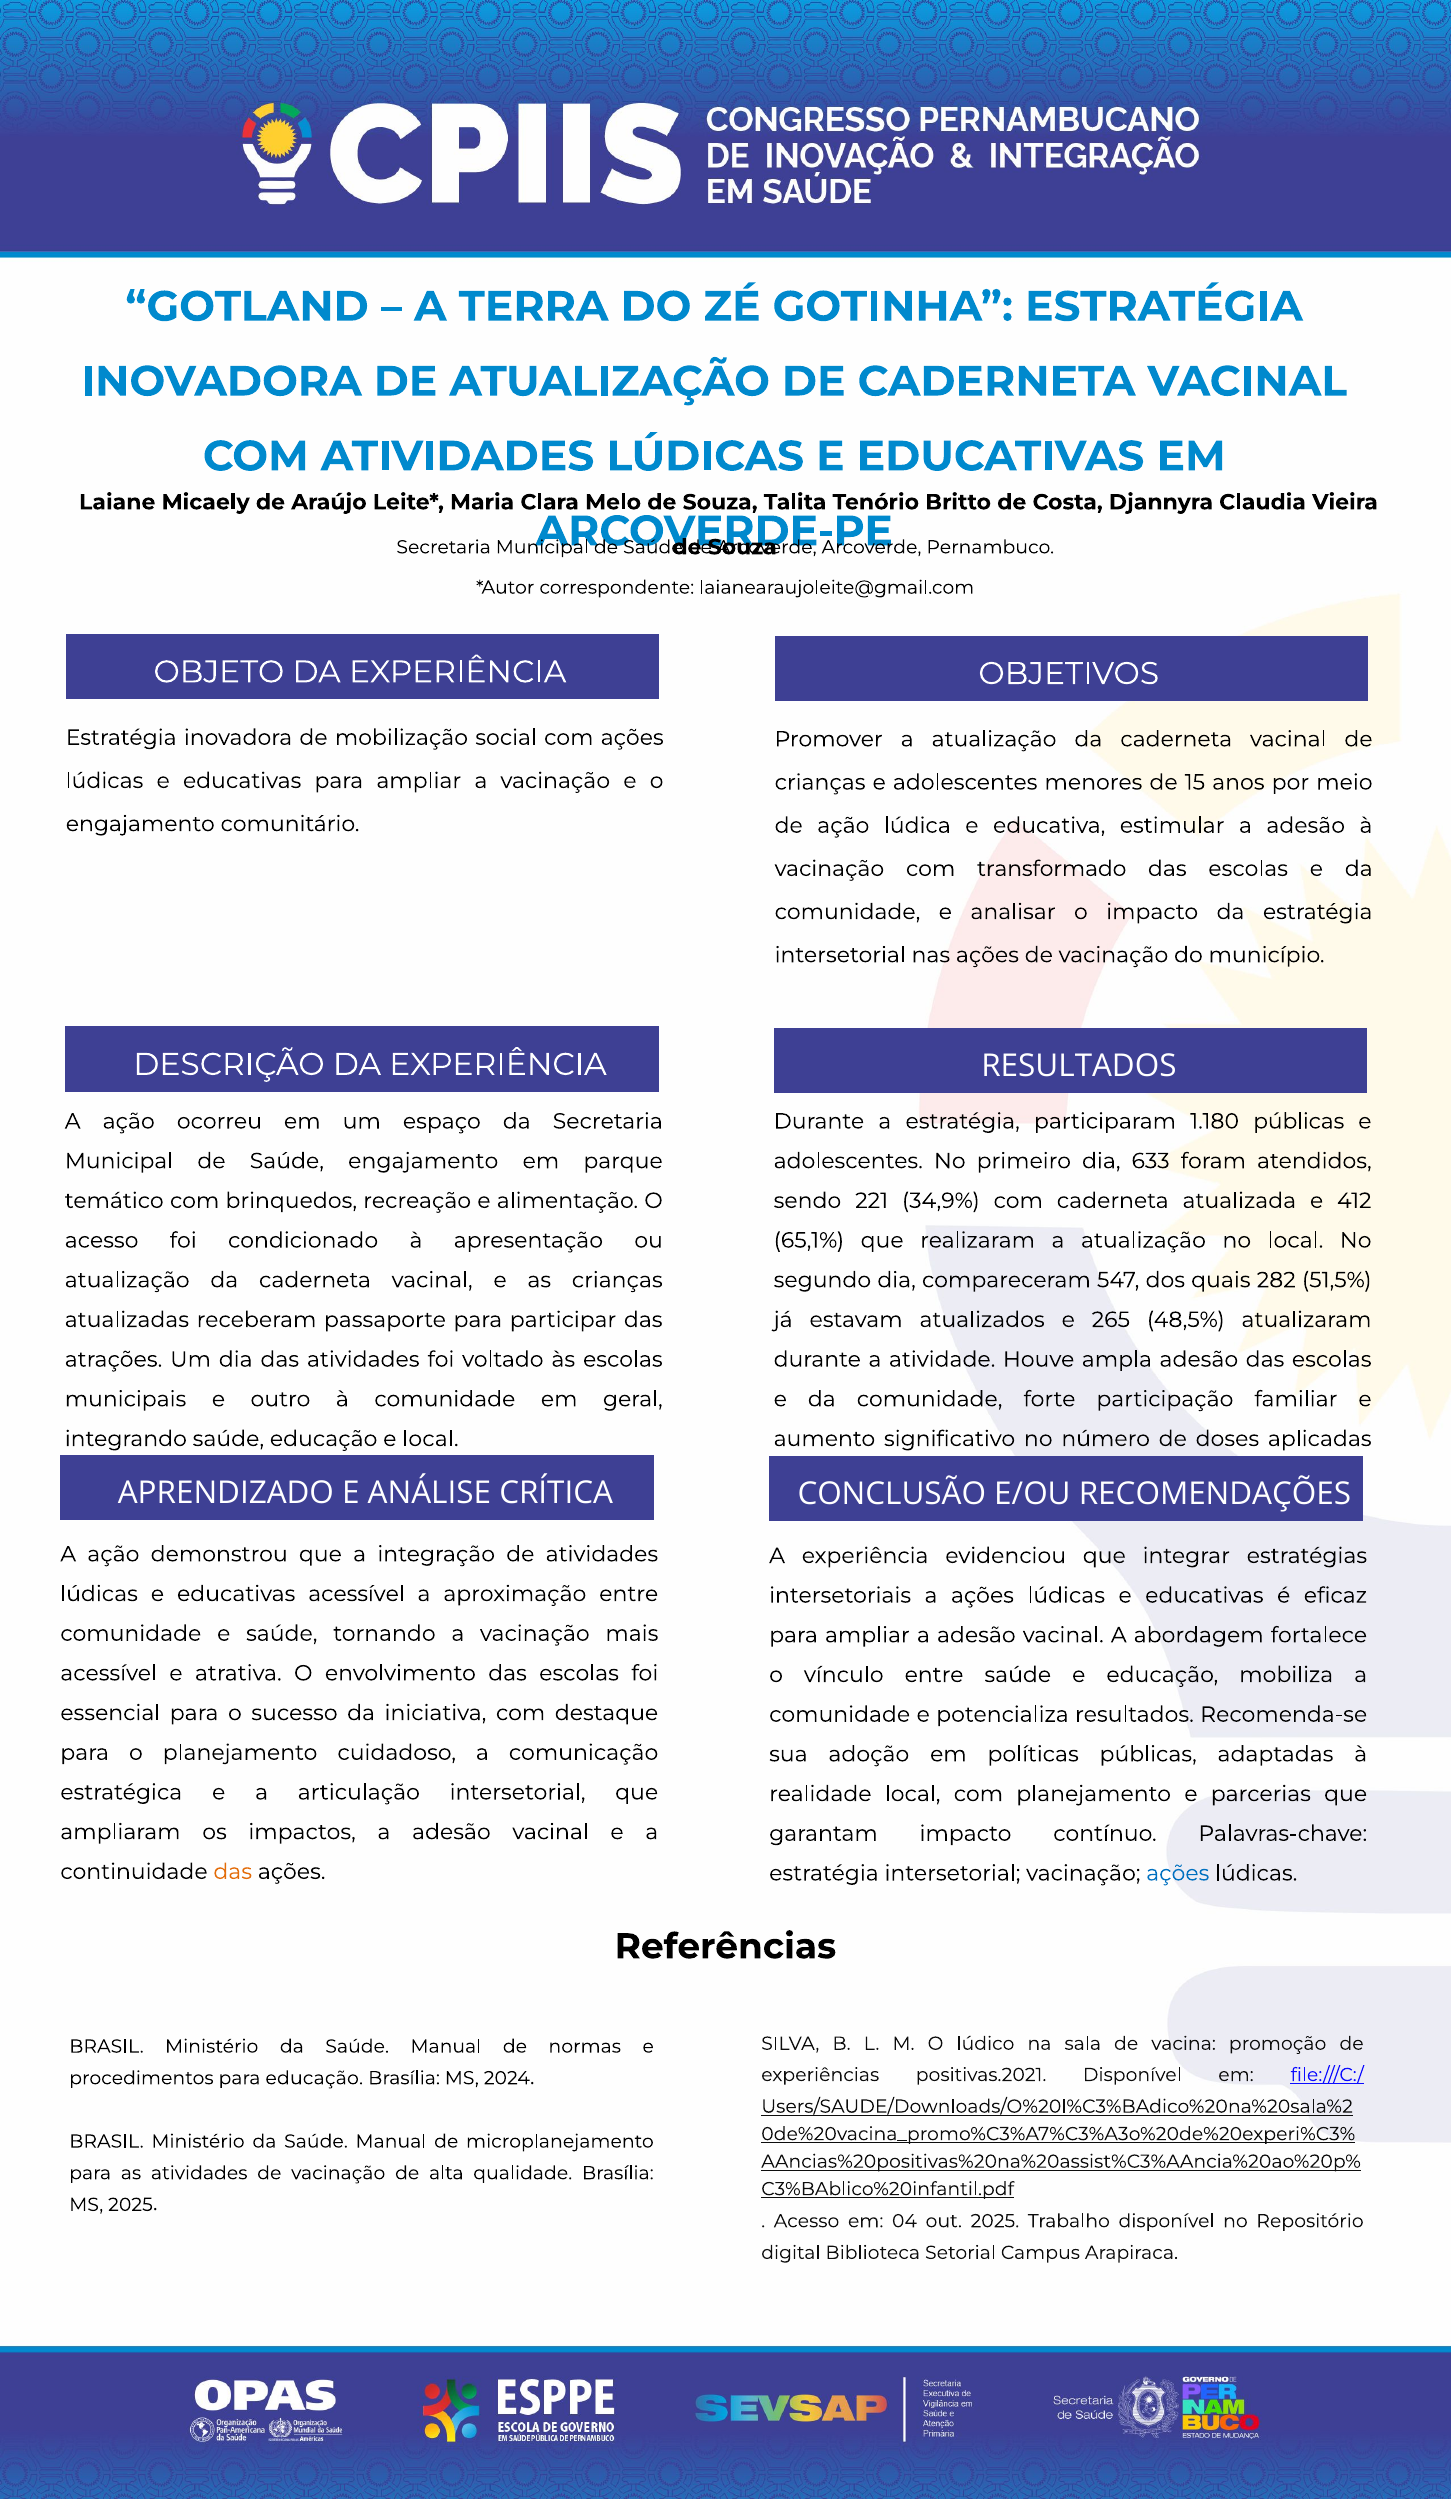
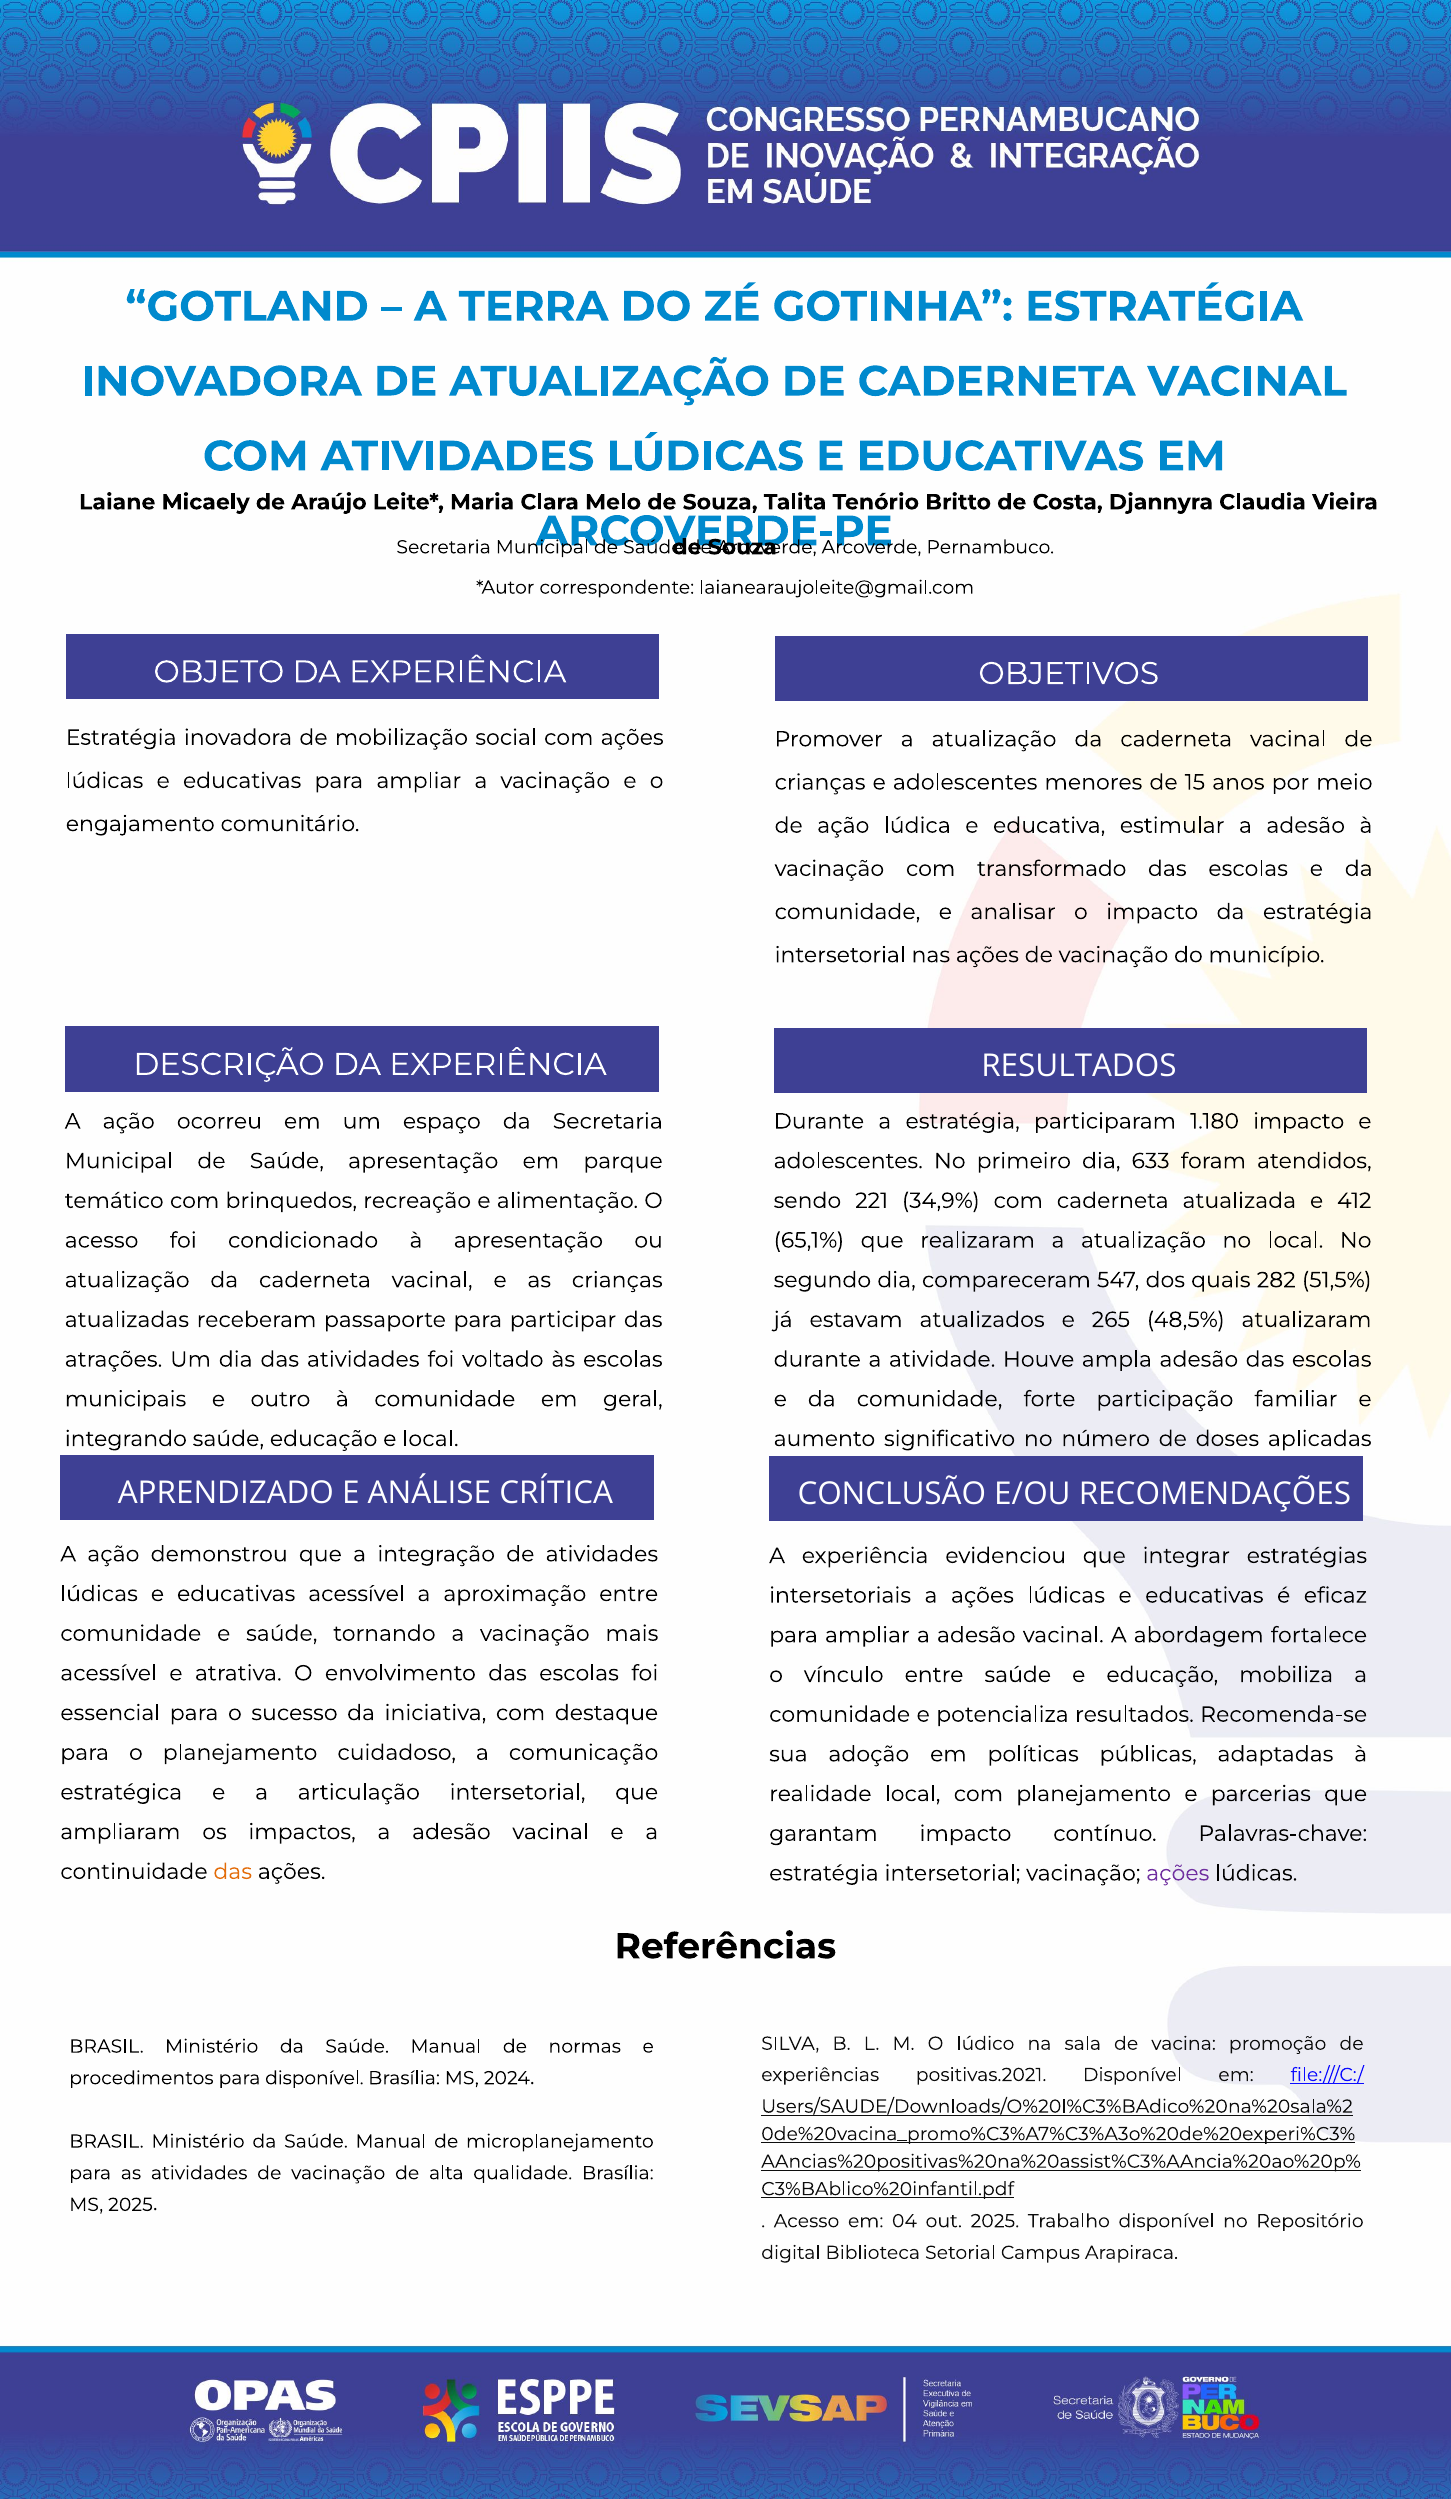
1.180 públicas: públicas -> impacto
Saúde engajamento: engajamento -> apresentação
ações at (1178, 1874) colour: blue -> purple
para educação: educação -> disponível
